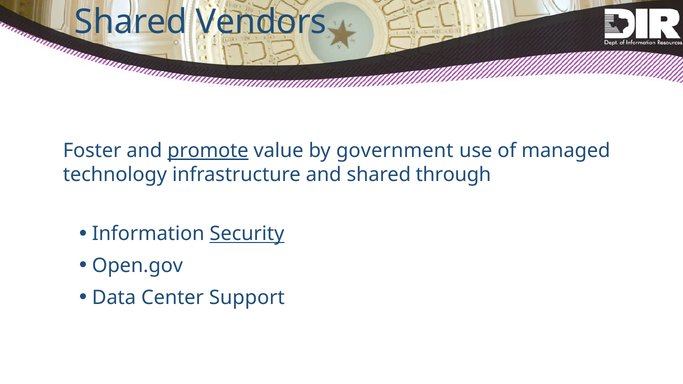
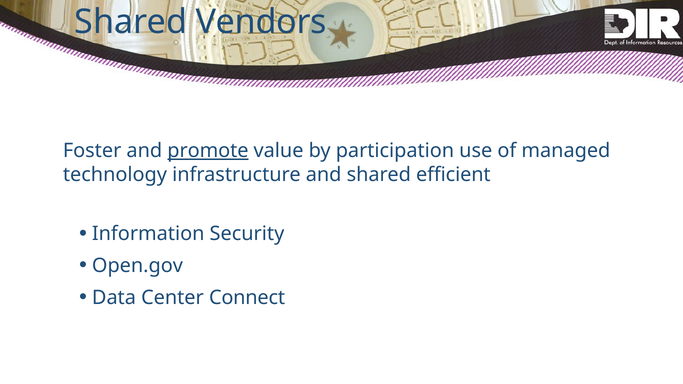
government: government -> participation
through: through -> efficient
Security underline: present -> none
Support: Support -> Connect
